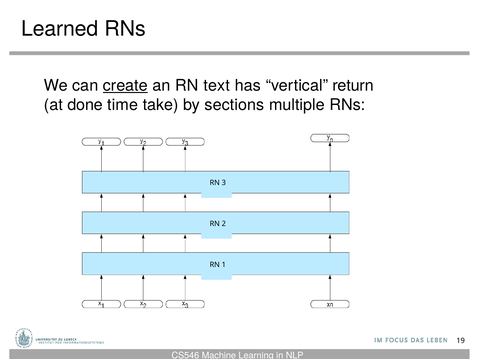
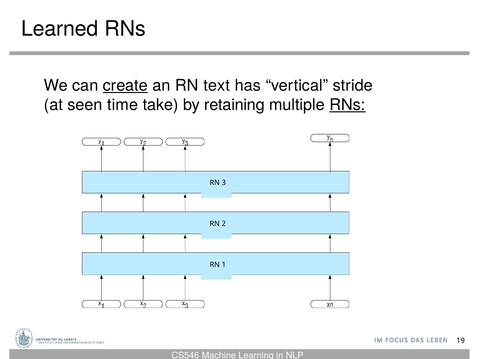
return: return -> stride
done: done -> seen
sections: sections -> retaining
RNs at (347, 105) underline: none -> present
